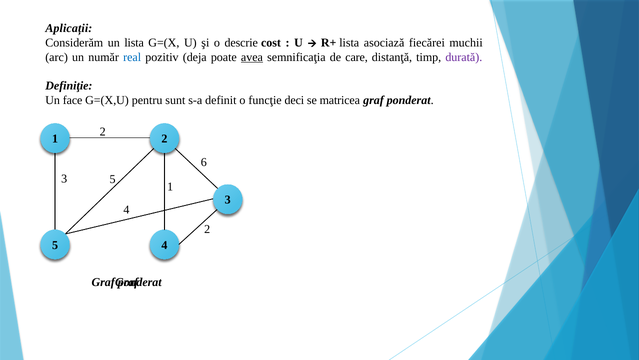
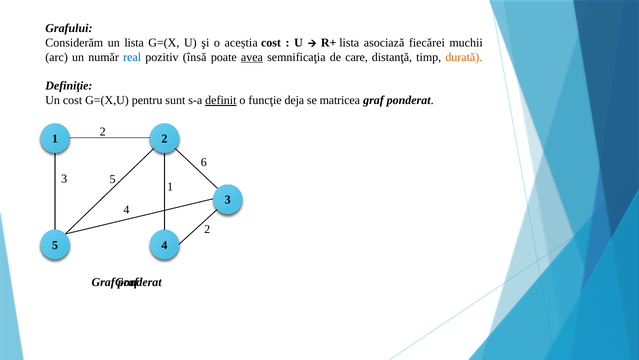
Aplicații: Aplicații -> Grafului
descrie: descrie -> aceștia
deja: deja -> însă
durată colour: purple -> orange
Un face: face -> cost
definit underline: none -> present
deci: deci -> deja
